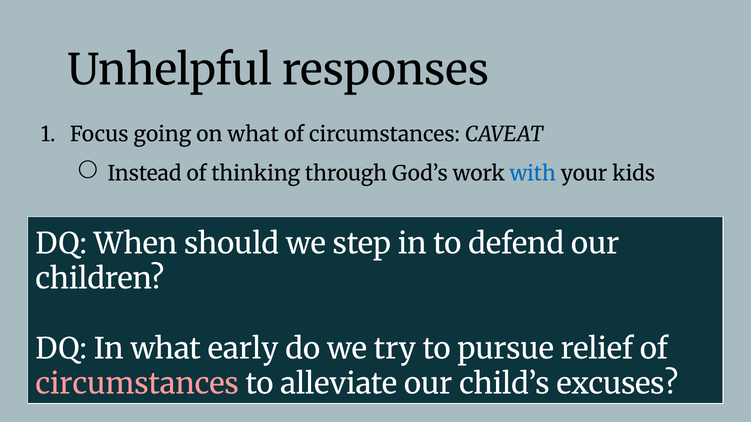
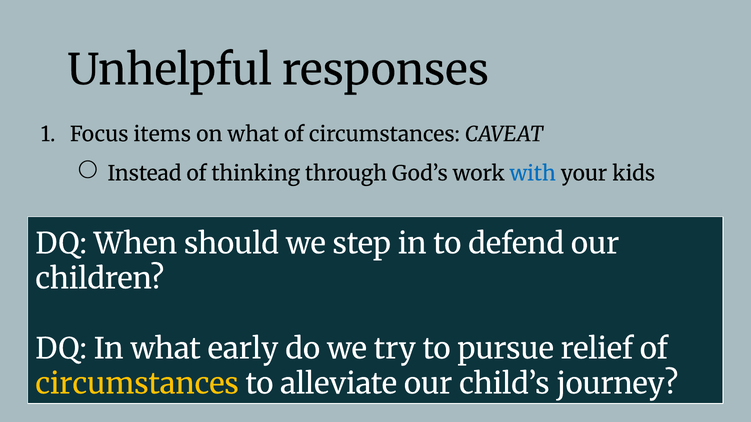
going: going -> items
circumstances at (137, 384) colour: pink -> yellow
excuses: excuses -> journey
